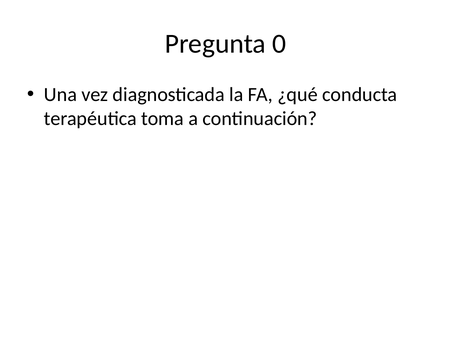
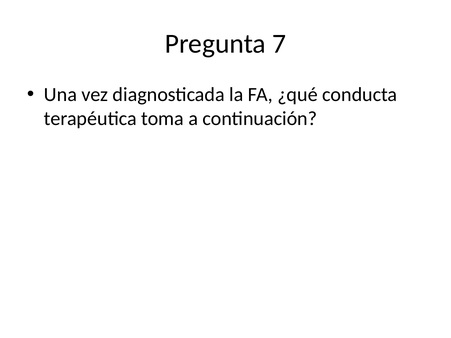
0: 0 -> 7
